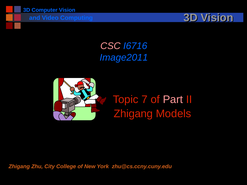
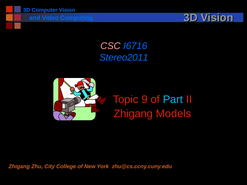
Image2011: Image2011 -> Stereo2011
7: 7 -> 9
Part colour: pink -> light blue
